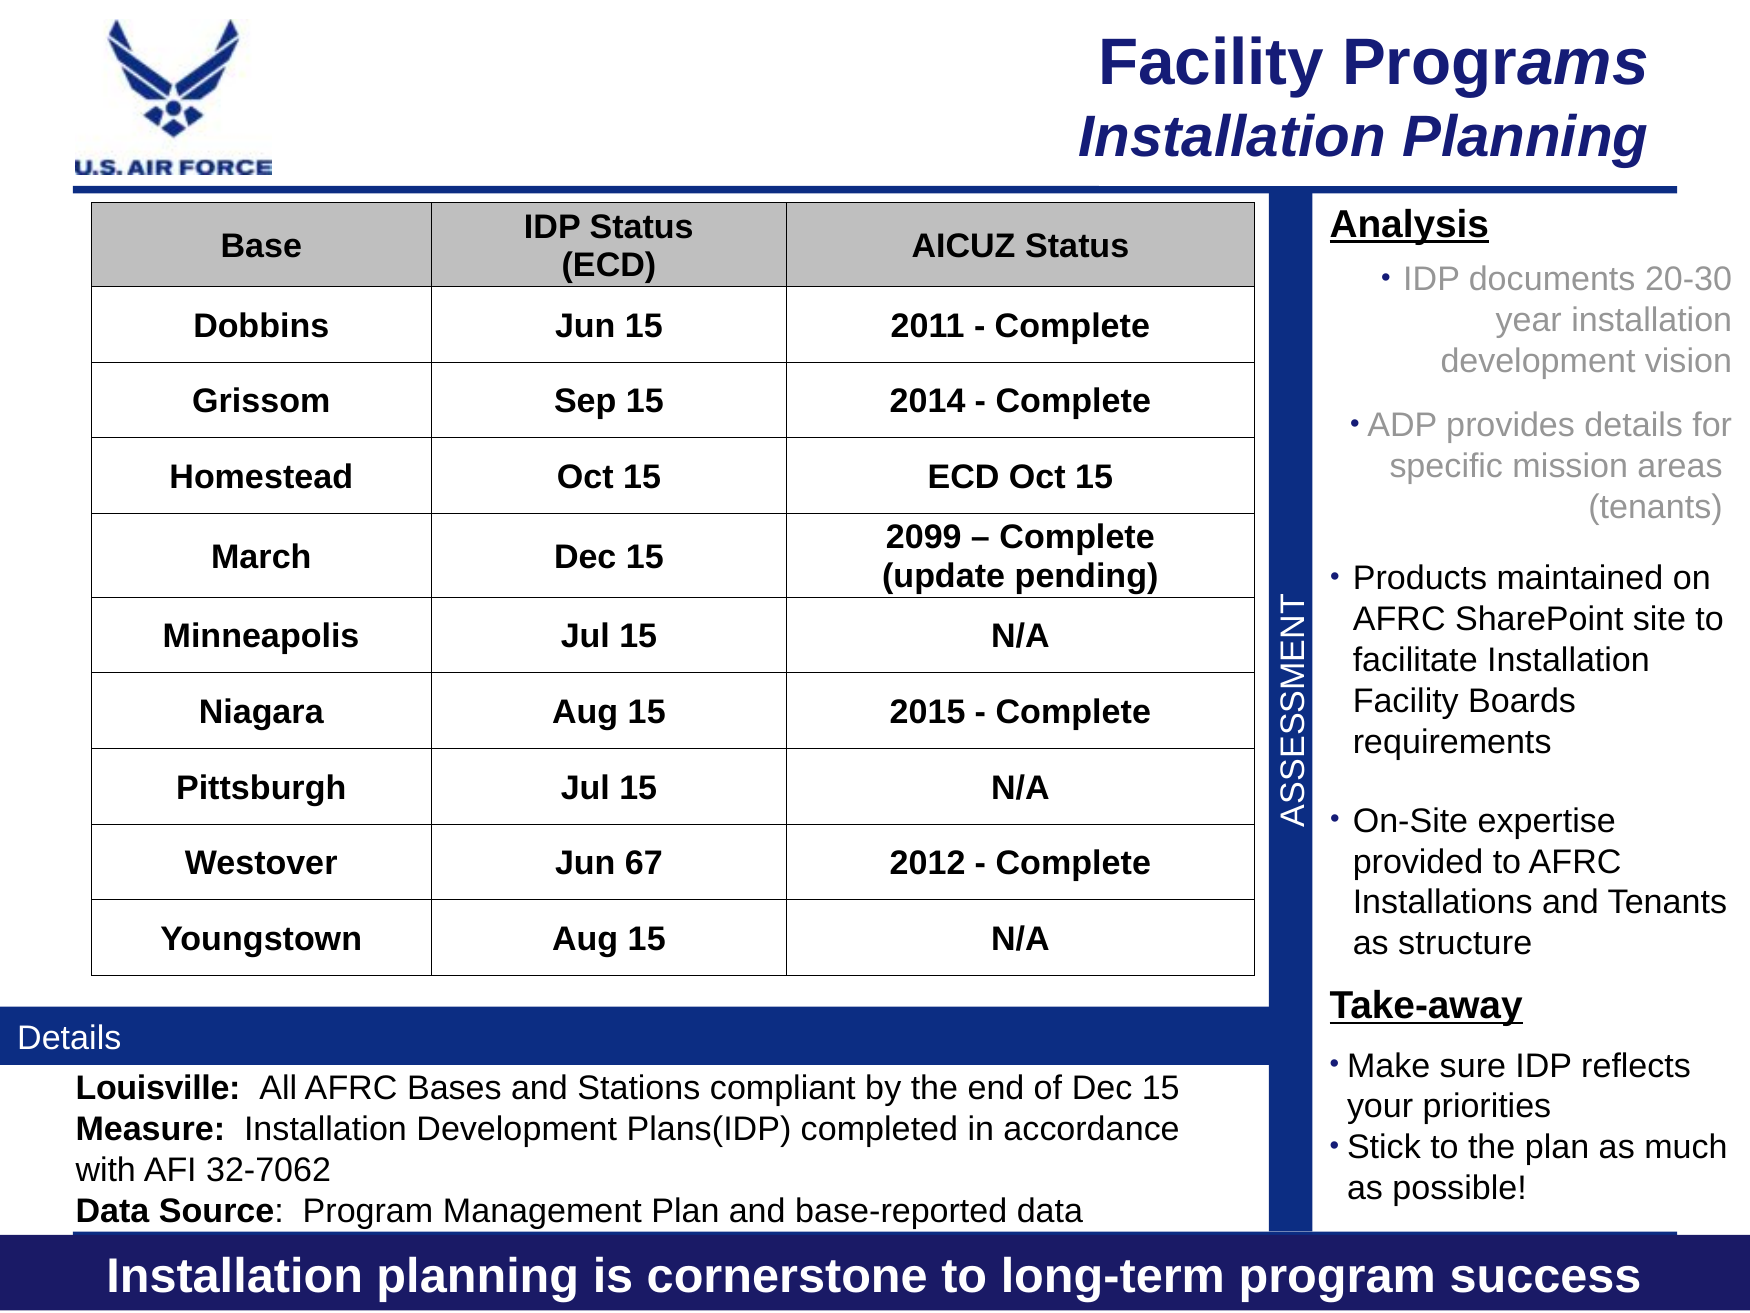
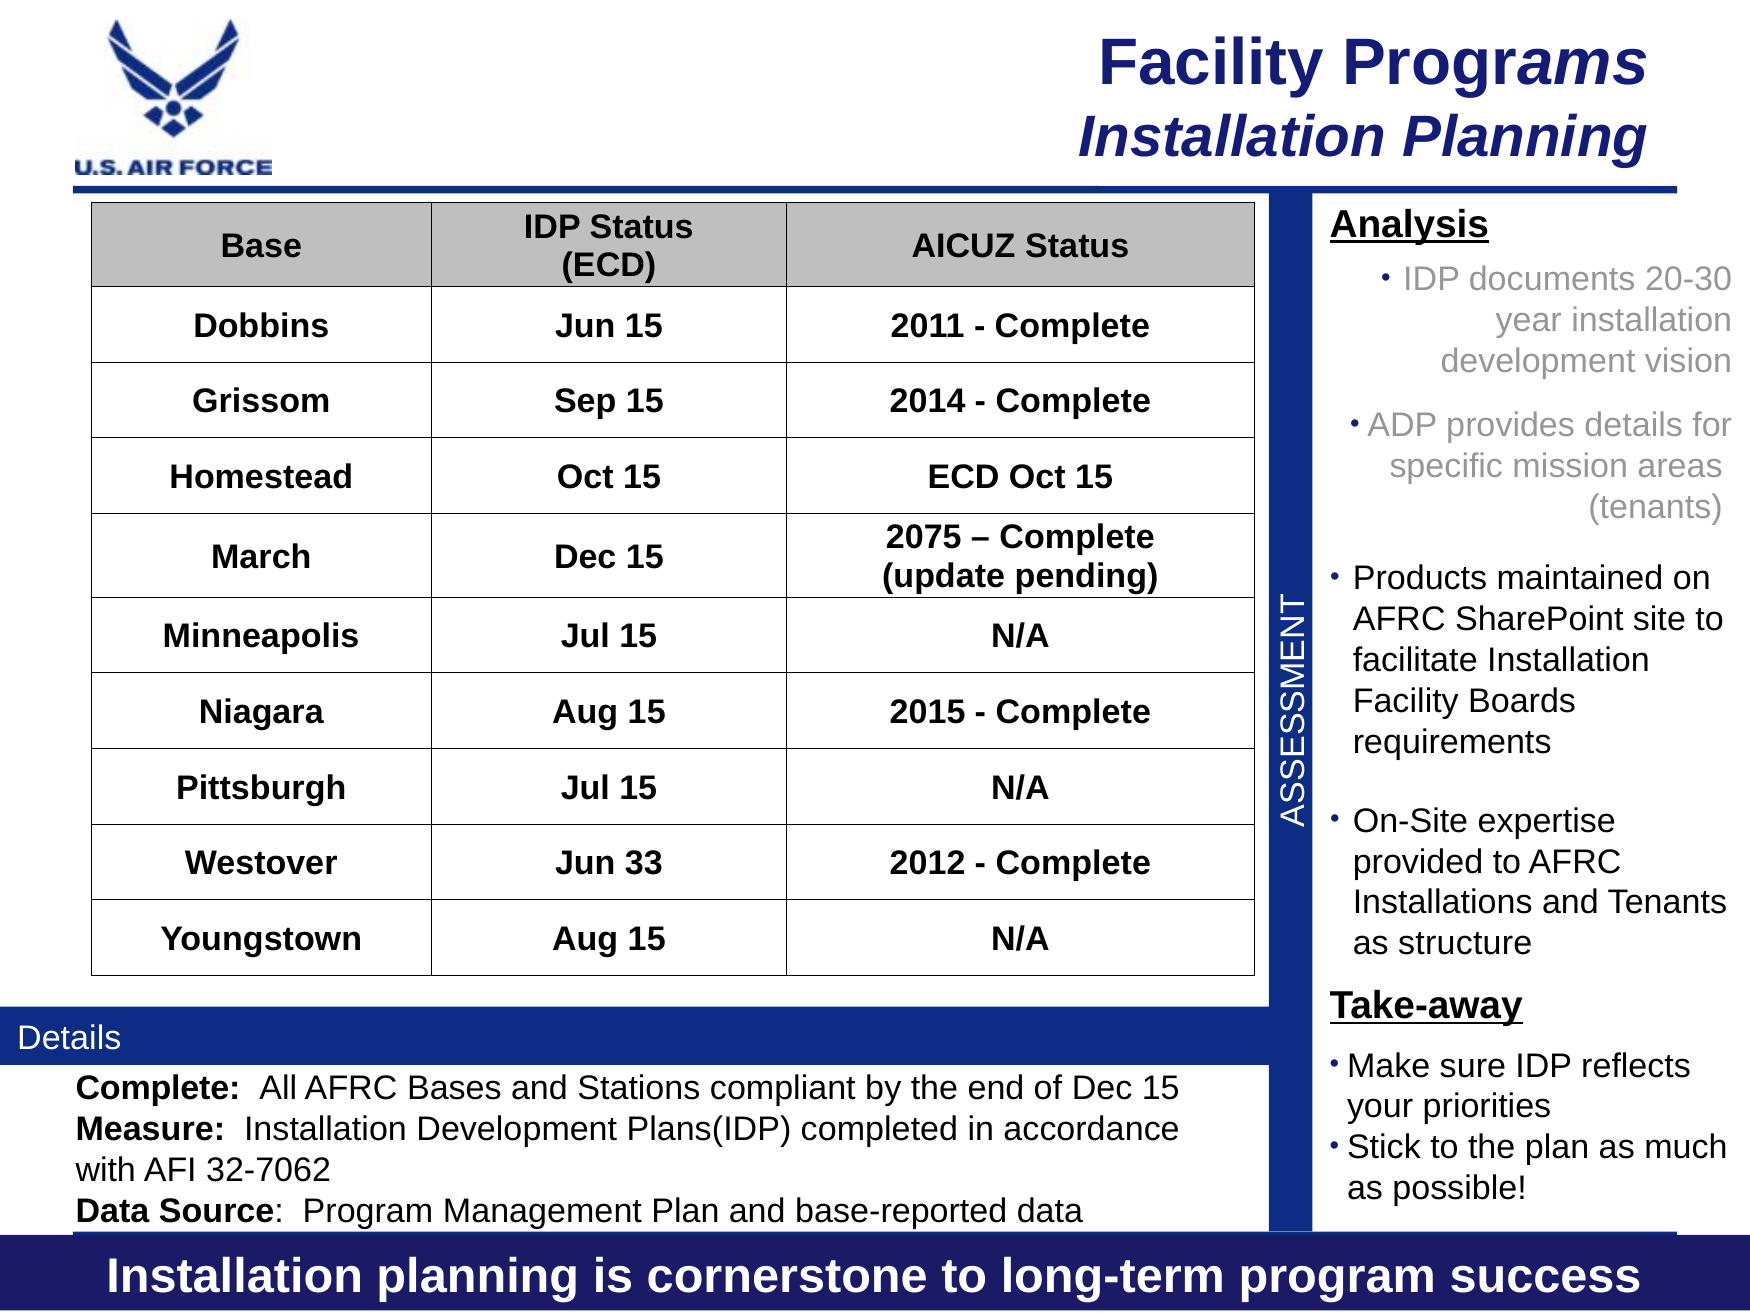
2099: 2099 -> 2075
67: 67 -> 33
Louisville at (158, 1088): Louisville -> Complete
